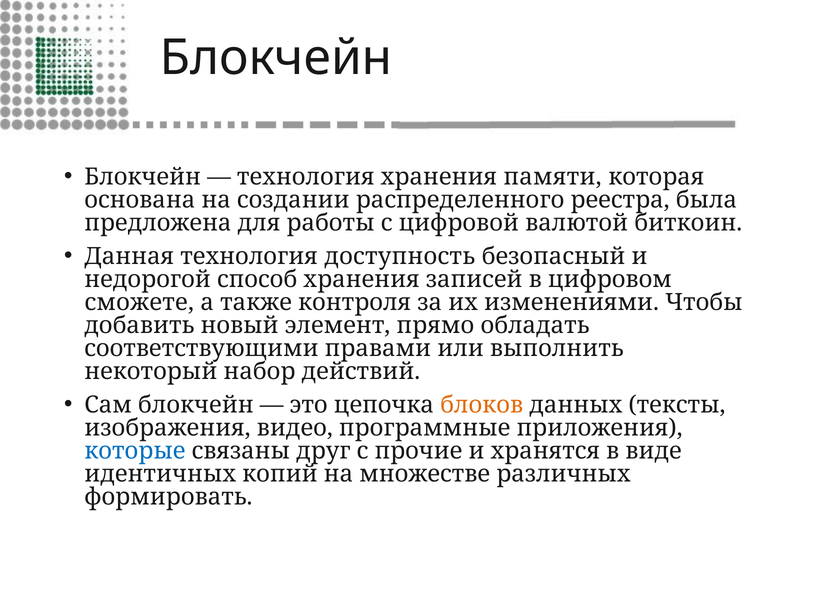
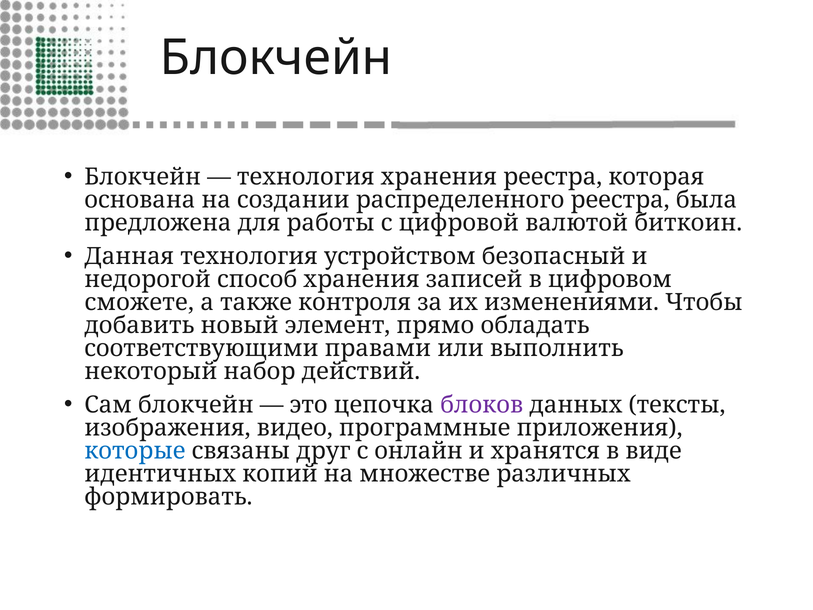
хранения памяти: памяти -> реестра
доступность: доступность -> устройством
блоков colour: orange -> purple
прочие: прочие -> онлайн
